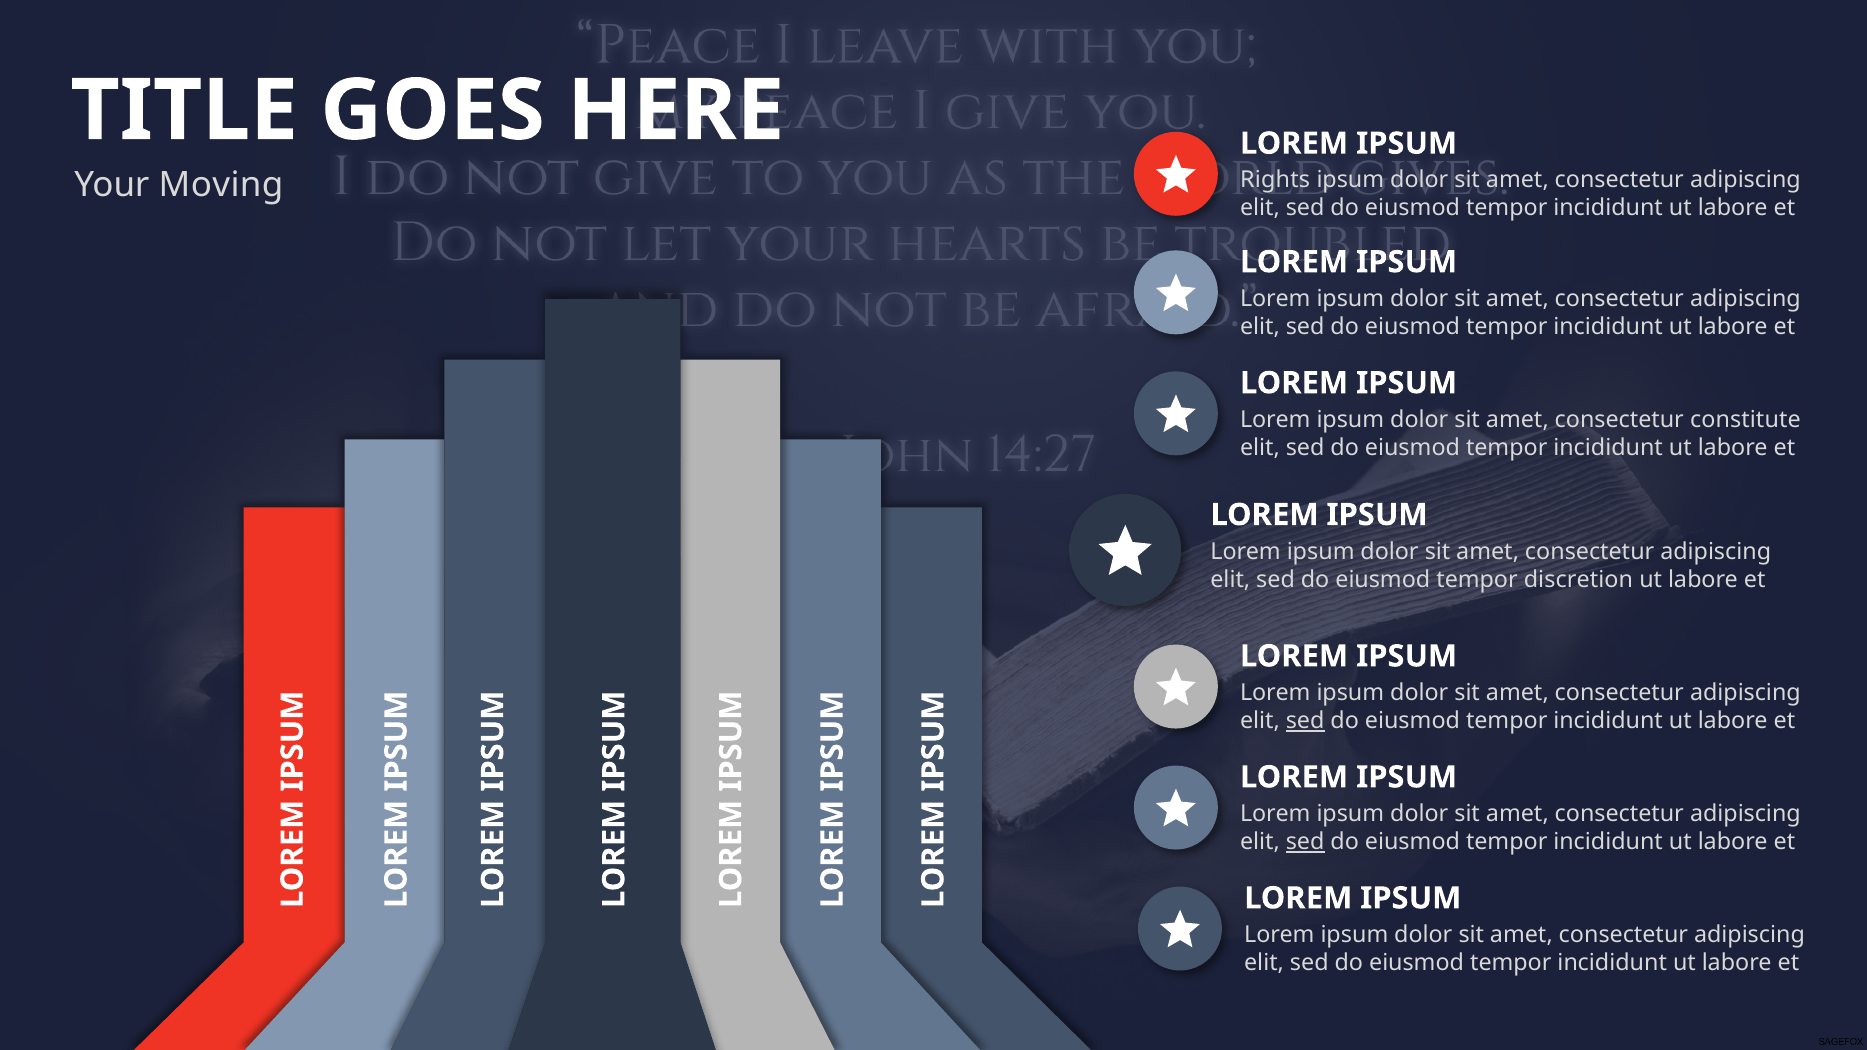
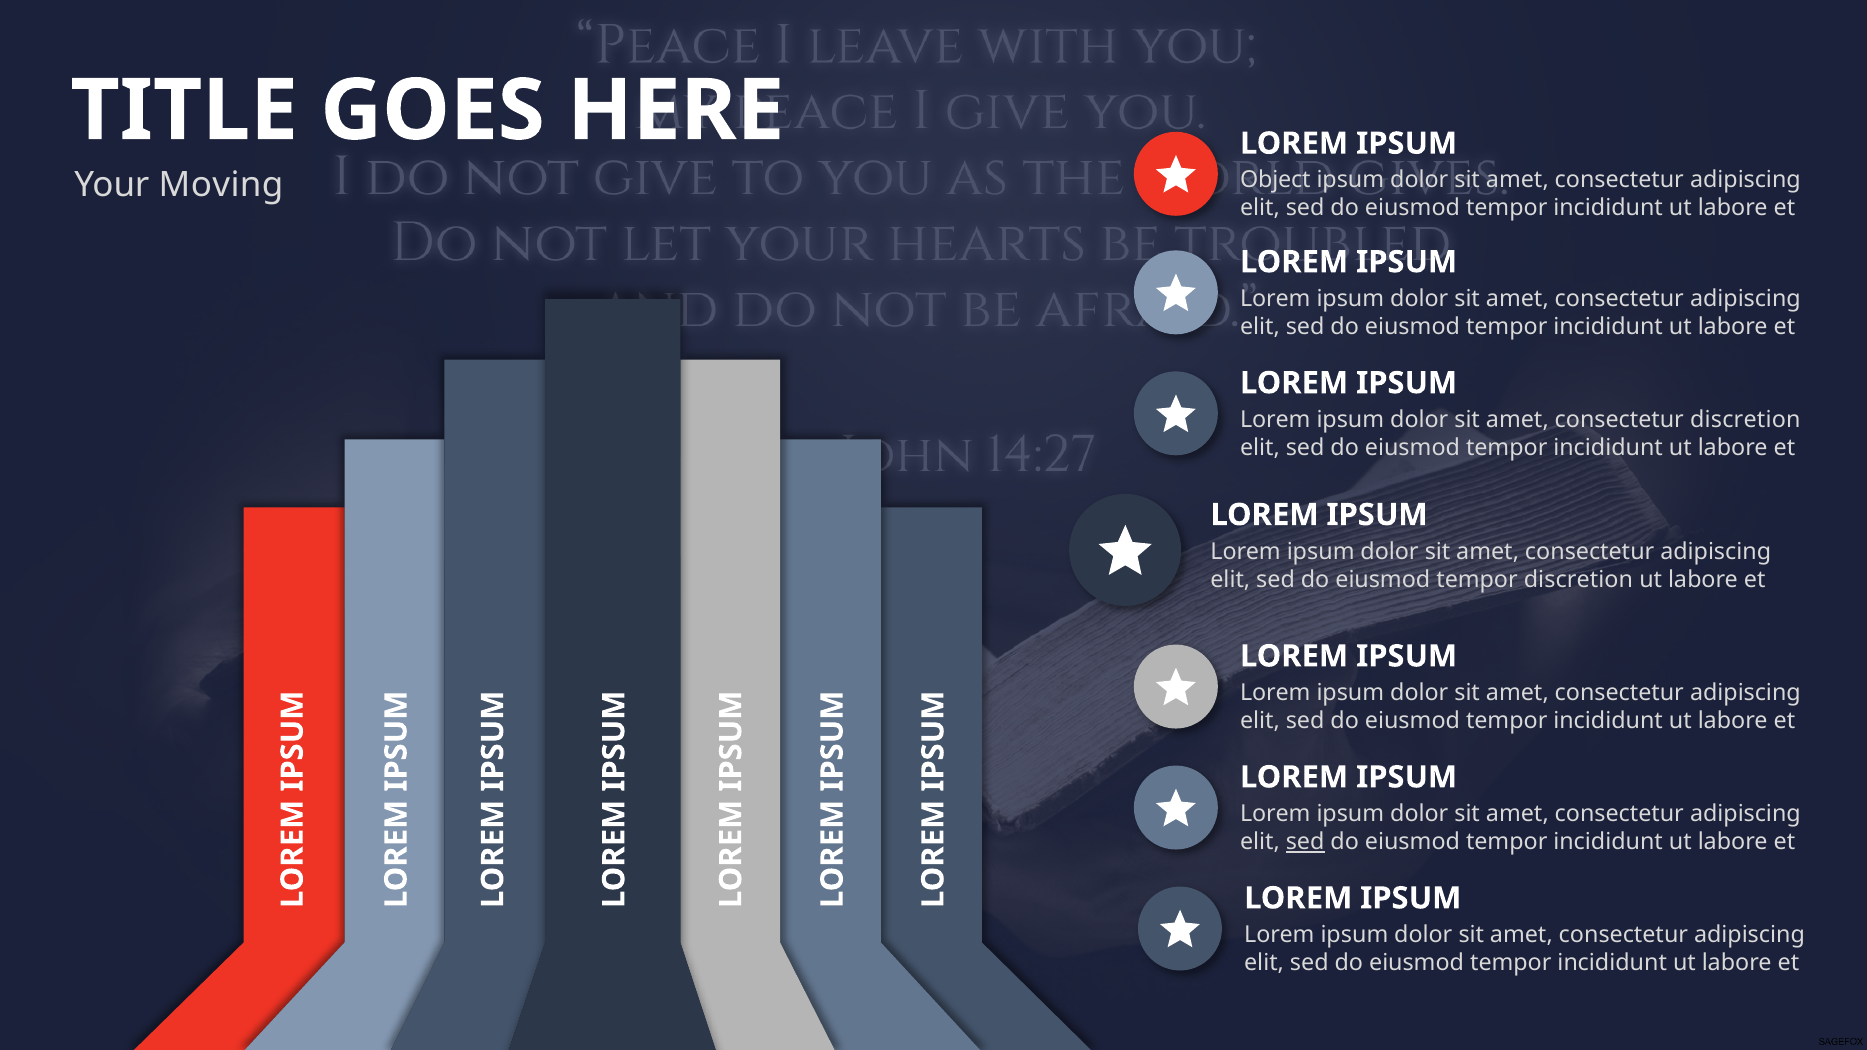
Rights: Rights -> Object
consectetur constitute: constitute -> discretion
sed at (1305, 721) underline: present -> none
